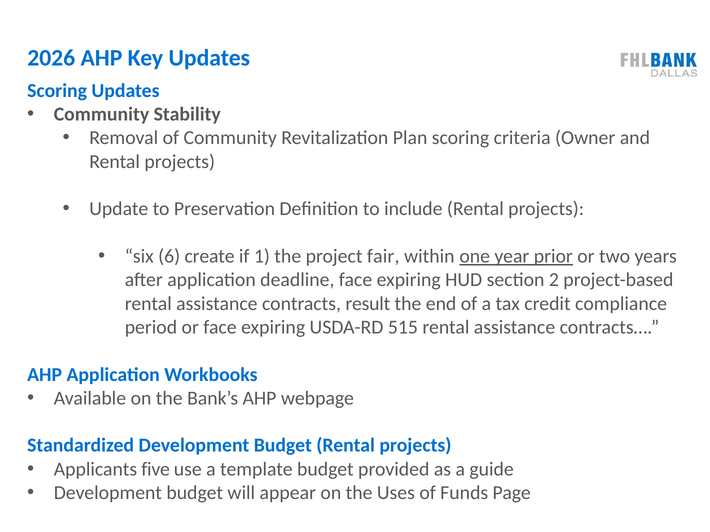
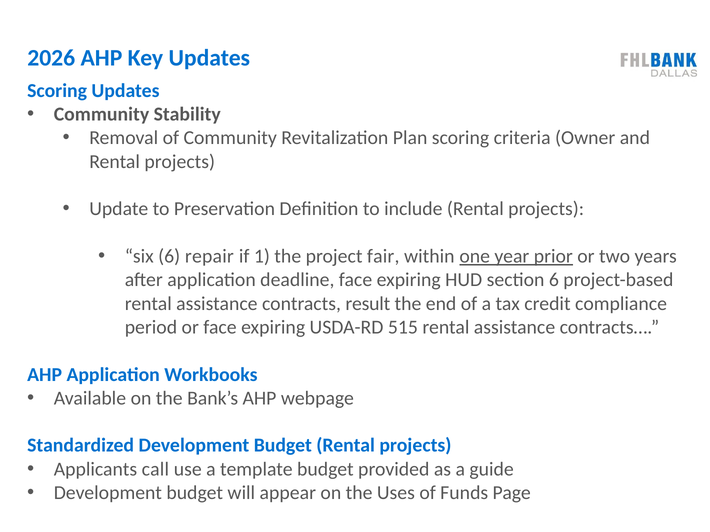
create: create -> repair
section 2: 2 -> 6
five: five -> call
